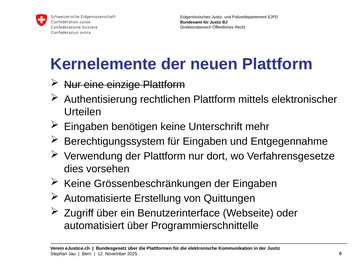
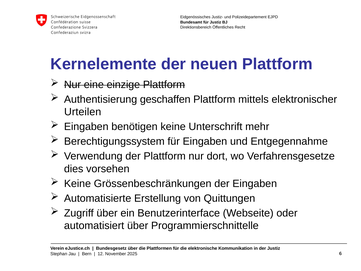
rechtlichen: rechtlichen -> geschaffen
